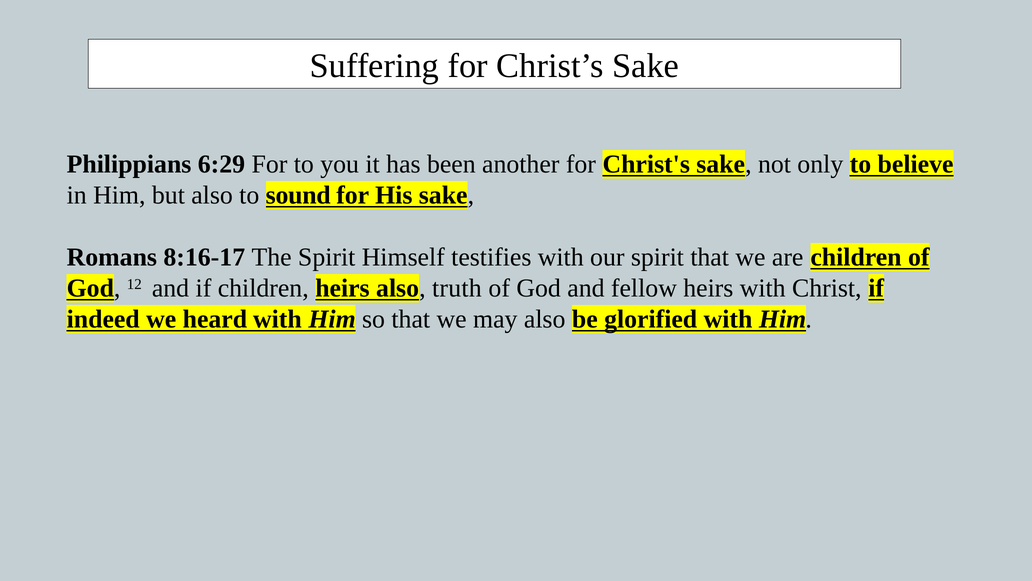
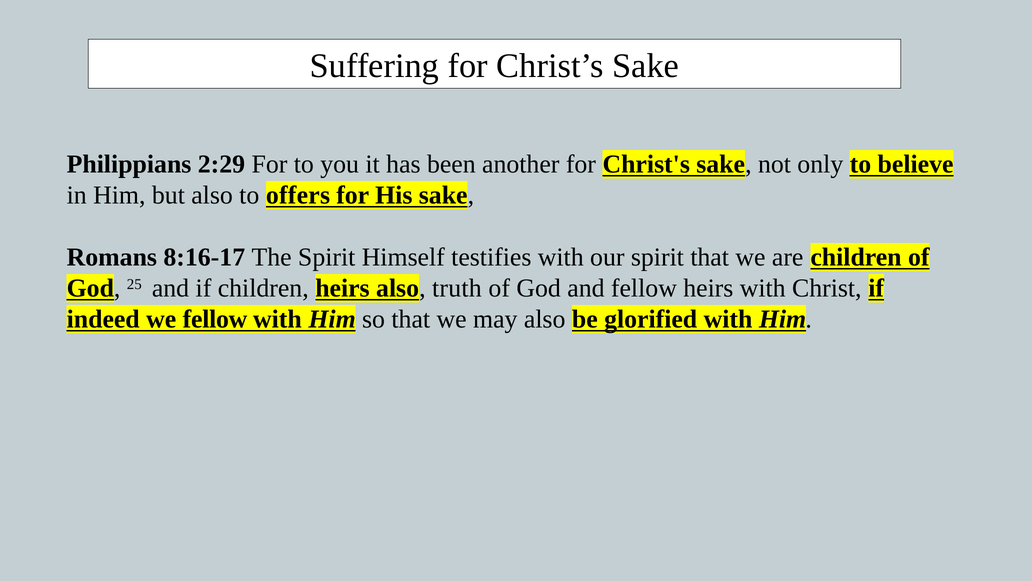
6:29: 6:29 -> 2:29
sound: sound -> offers
12: 12 -> 25
we heard: heard -> fellow
